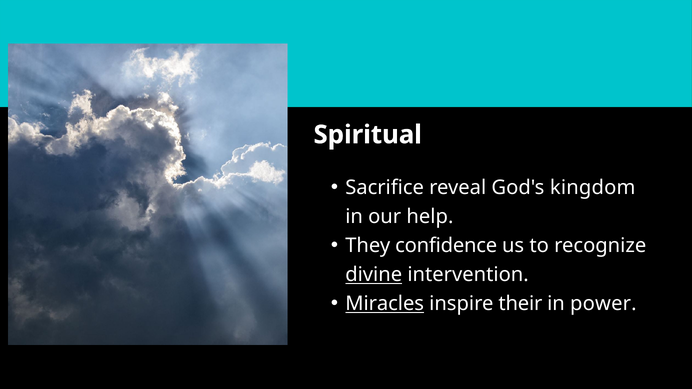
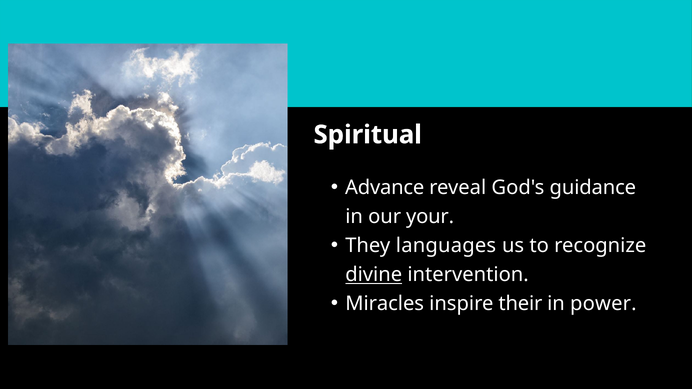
Sacrifice: Sacrifice -> Advance
kingdom: kingdom -> guidance
help: help -> your
confidence: confidence -> languages
Miracles underline: present -> none
